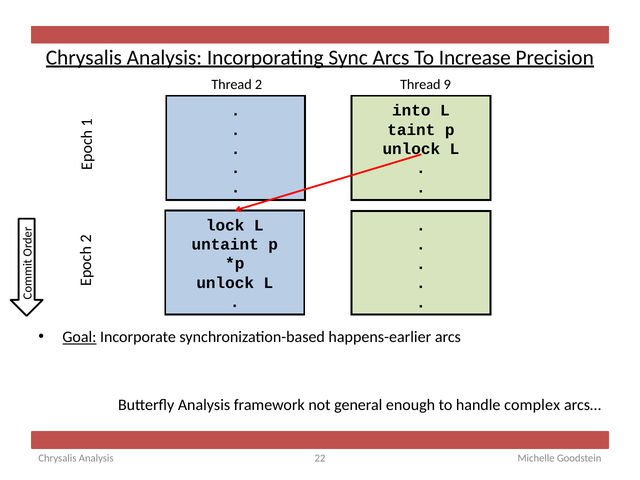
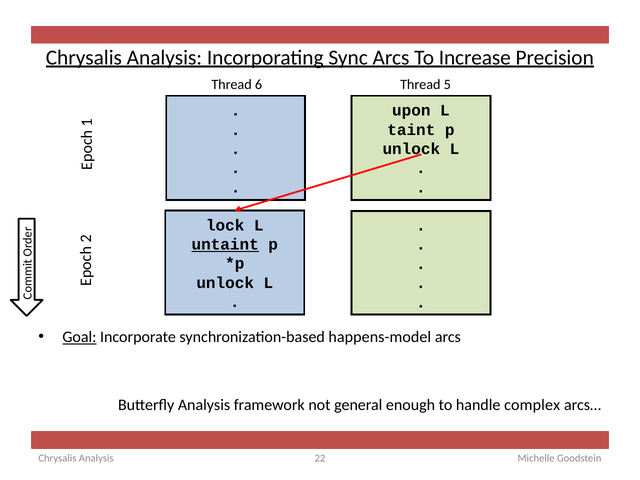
Thread 2: 2 -> 6
9: 9 -> 5
into: into -> upon
untaint underline: none -> present
happens-earlier: happens-earlier -> happens-model
